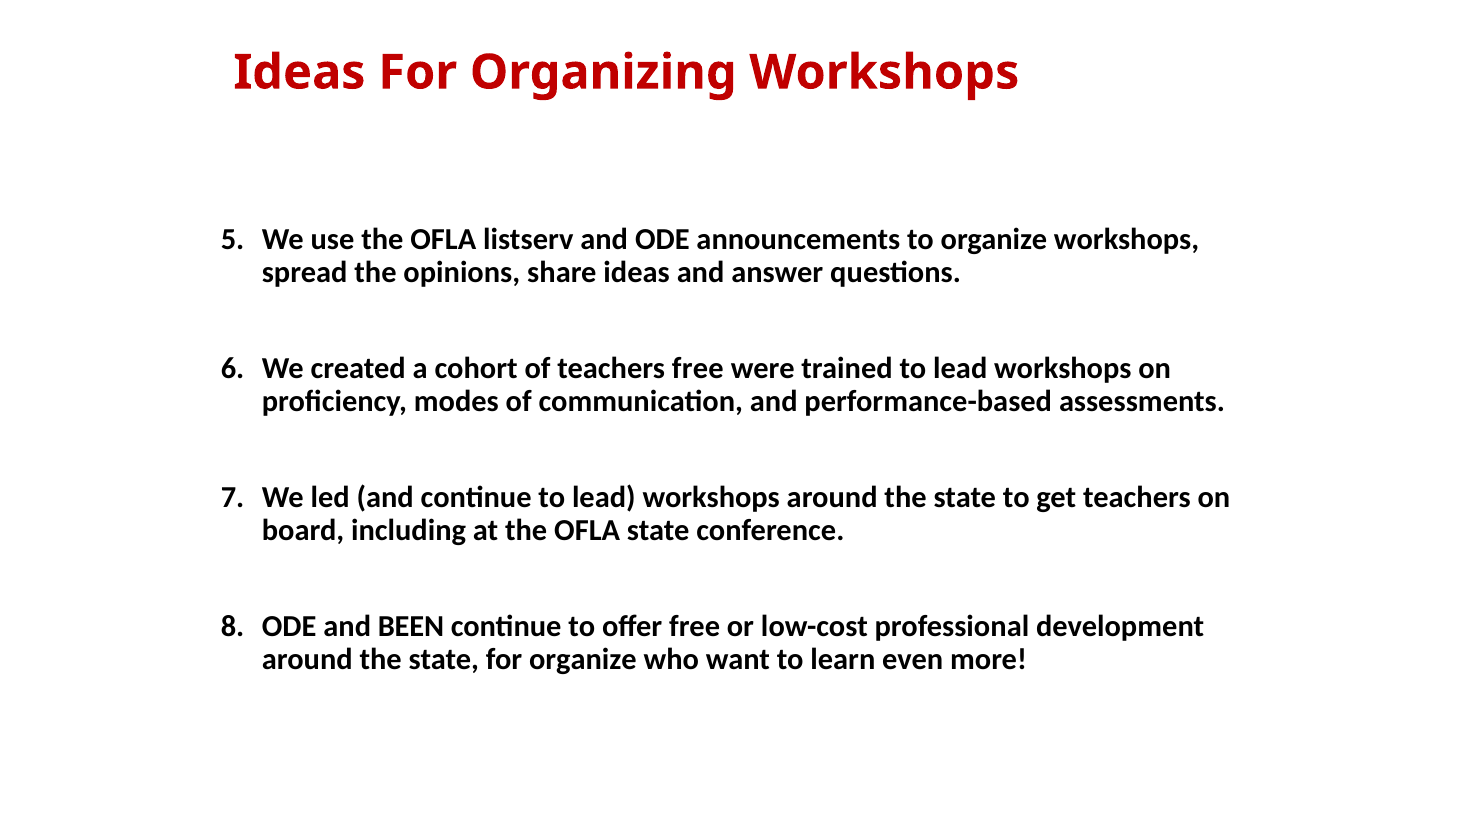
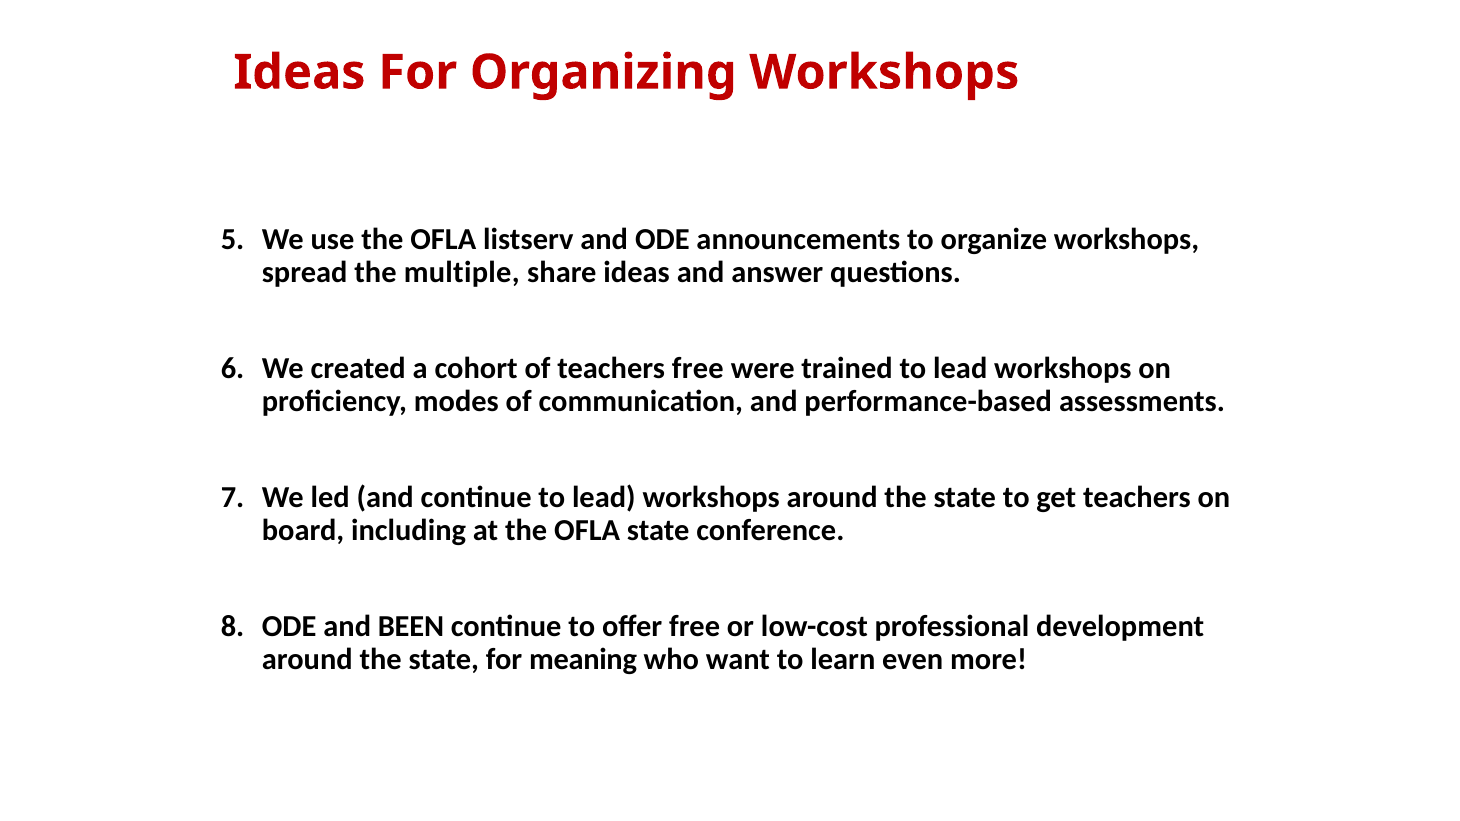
opinions: opinions -> multiple
for organize: organize -> meaning
